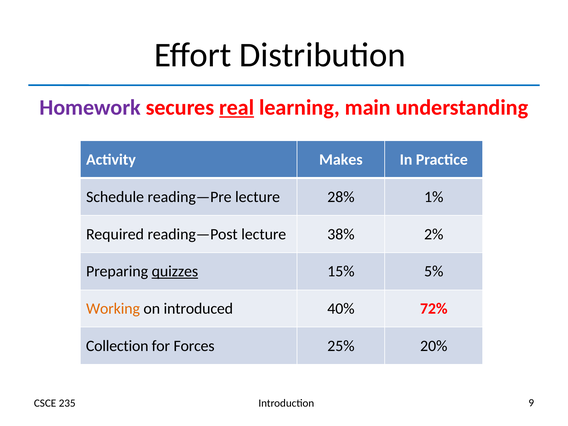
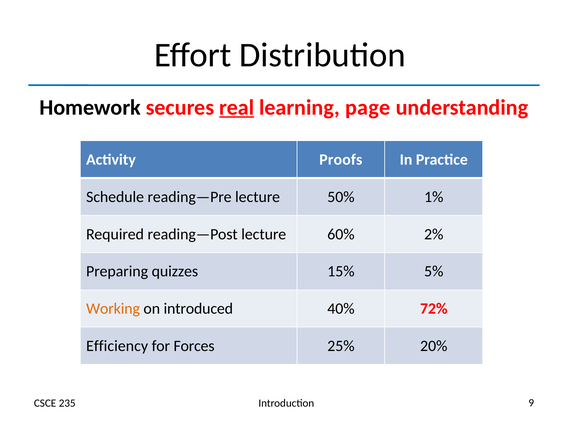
Homework colour: purple -> black
main: main -> page
Makes: Makes -> Proofs
28%: 28% -> 50%
38%: 38% -> 60%
quizzes underline: present -> none
Collection: Collection -> Efficiency
